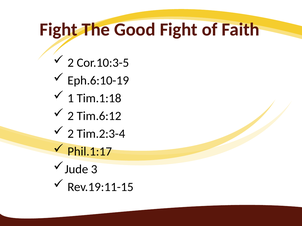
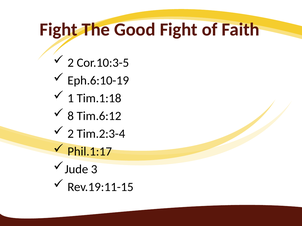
2 at (71, 116): 2 -> 8
